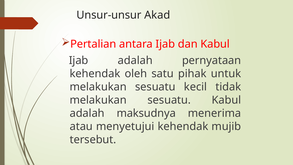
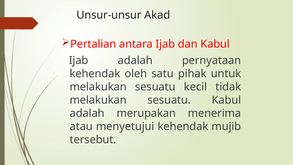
maksudnya: maksudnya -> merupakan
